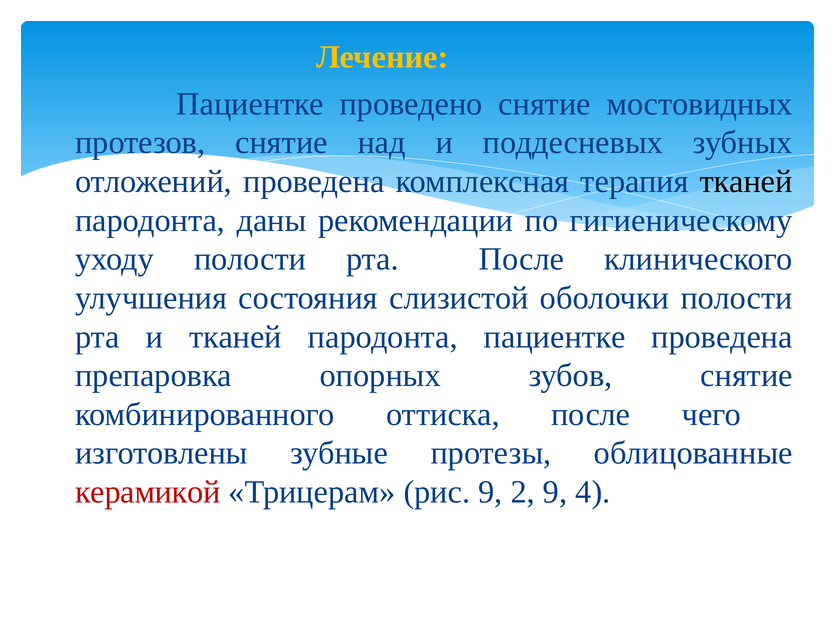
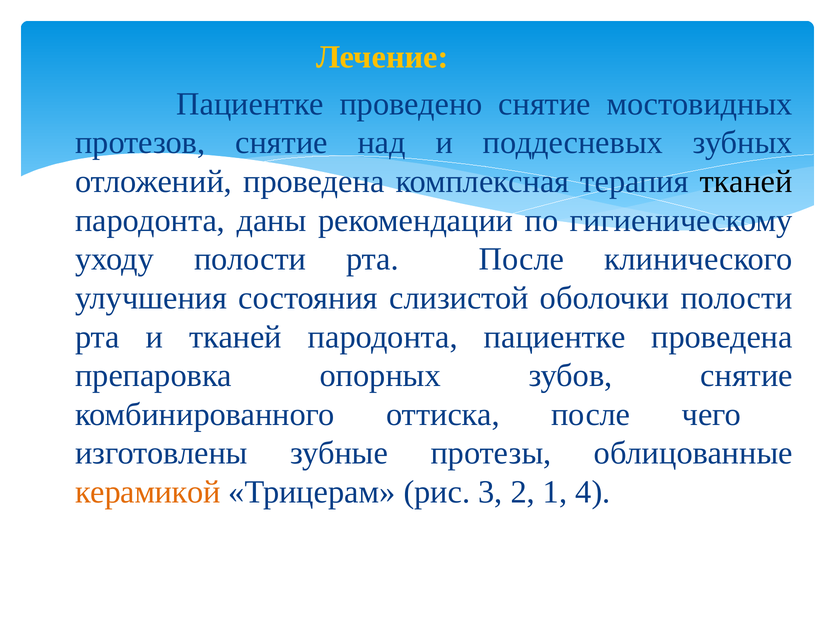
керамикой colour: red -> orange
рис 9: 9 -> 3
2 9: 9 -> 1
